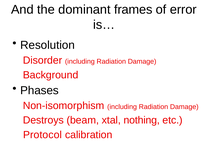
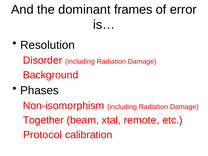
Destroys: Destroys -> Together
nothing: nothing -> remote
